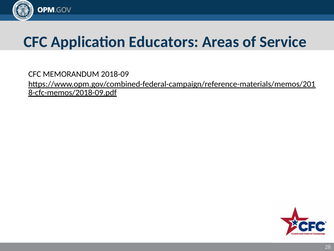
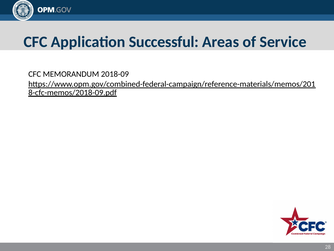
Educators: Educators -> Successful
